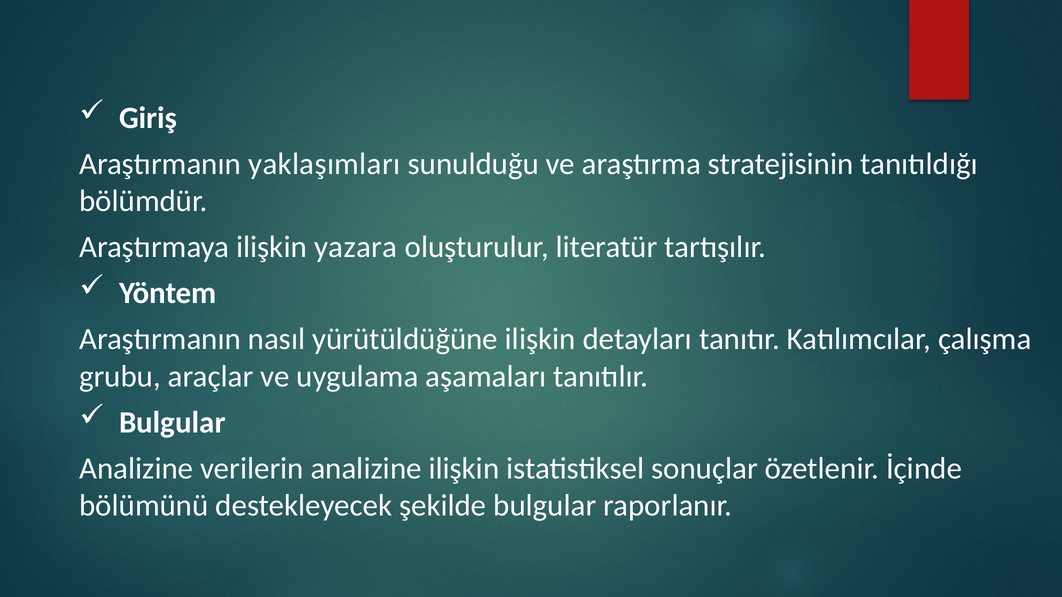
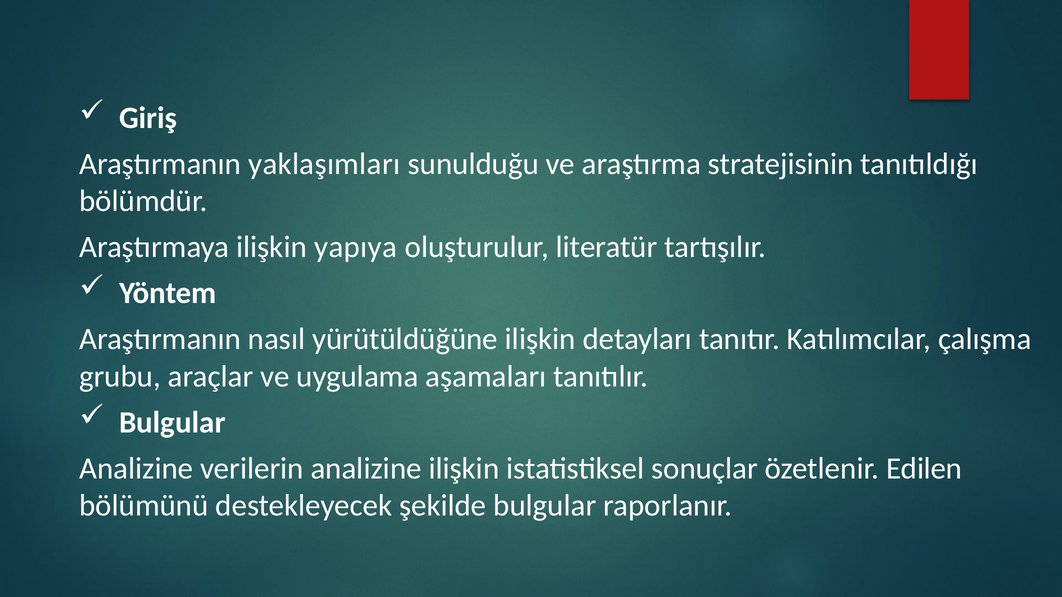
yazara: yazara -> yapıya
İçinde: İçinde -> Edilen
